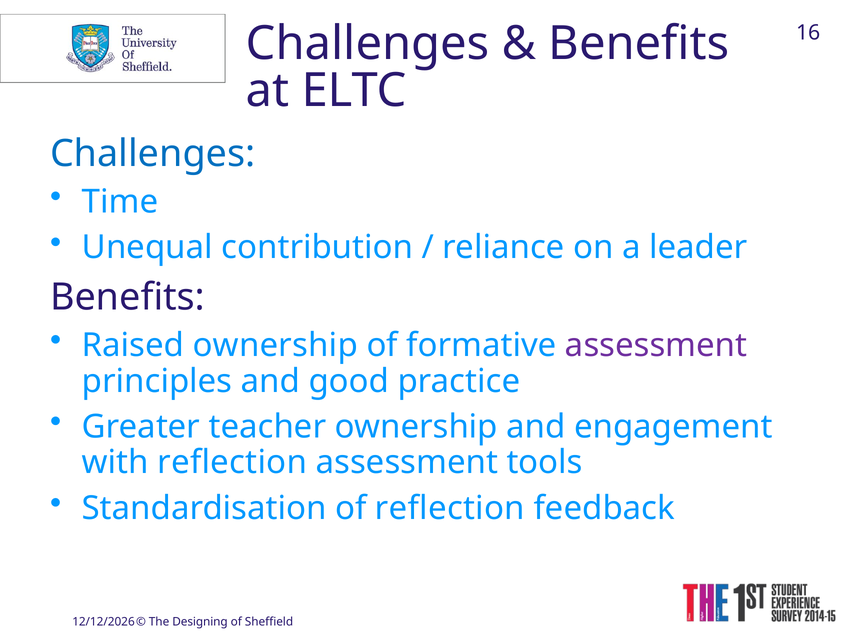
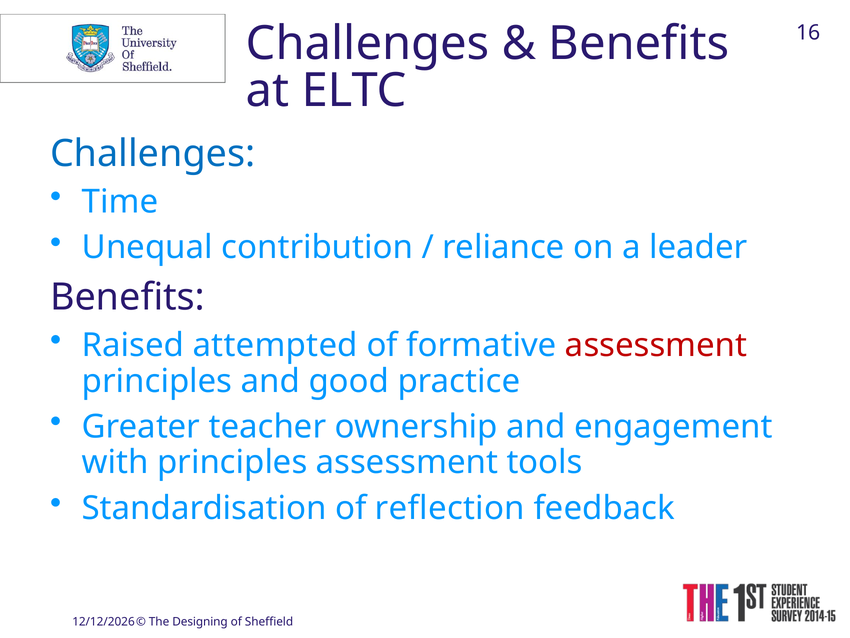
Raised ownership: ownership -> attempted
assessment at (656, 345) colour: purple -> red
with reflection: reflection -> principles
